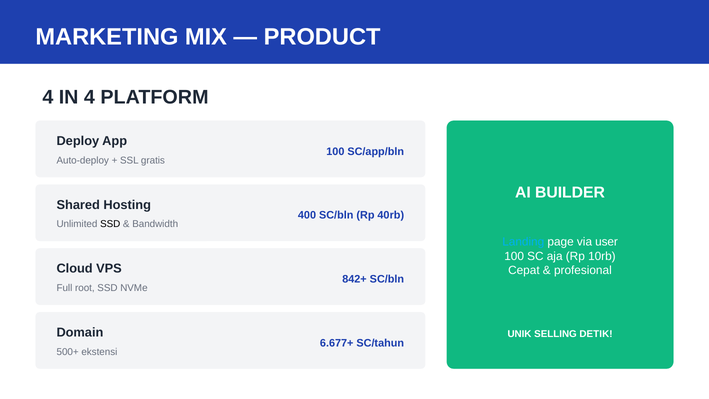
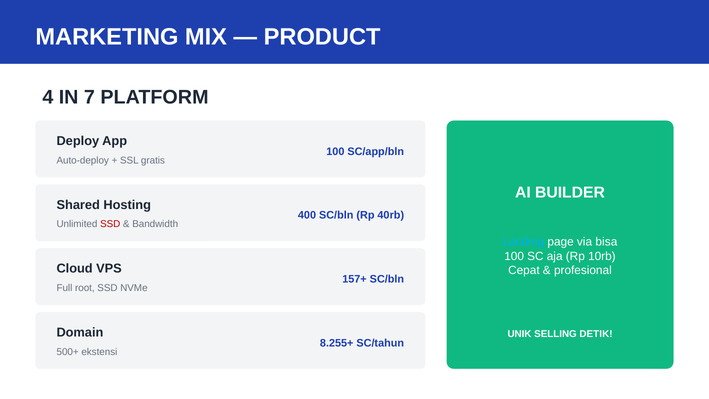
IN 4: 4 -> 7
SSD at (110, 224) colour: black -> red
user: user -> bisa
842+: 842+ -> 157+
6.677+: 6.677+ -> 8.255+
